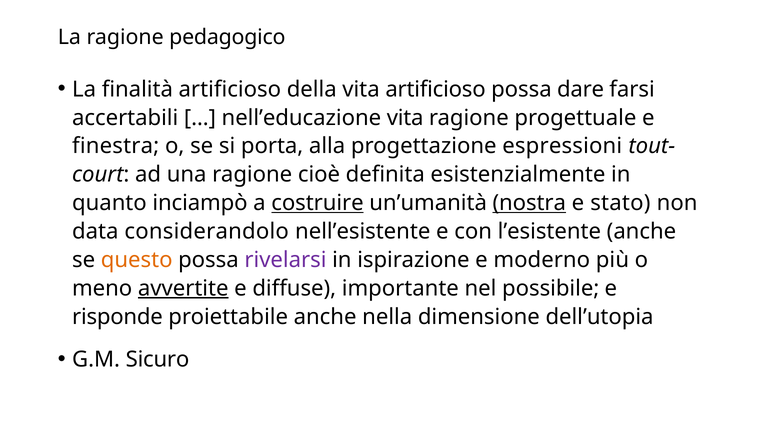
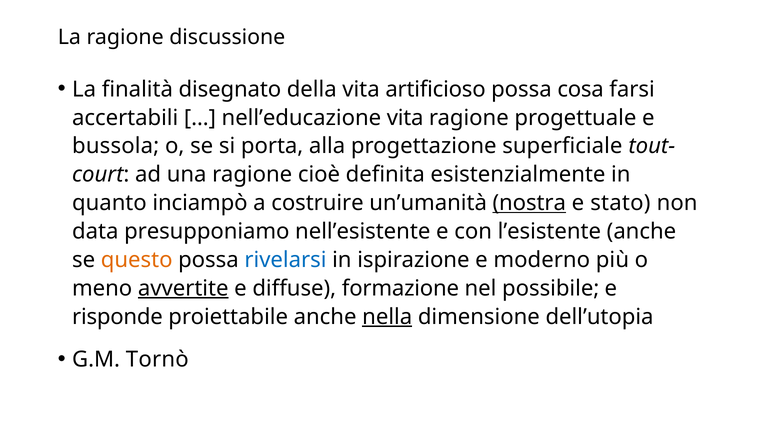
pedagogico: pedagogico -> discussione
finalità artificioso: artificioso -> disegnato
dare: dare -> cosa
finestra: finestra -> bussola
espressioni: espressioni -> superficiale
costruire underline: present -> none
considerandolo: considerandolo -> presupponiamo
rivelarsi colour: purple -> blue
importante: importante -> formazione
nella underline: none -> present
Sicuro: Sicuro -> Tornò
